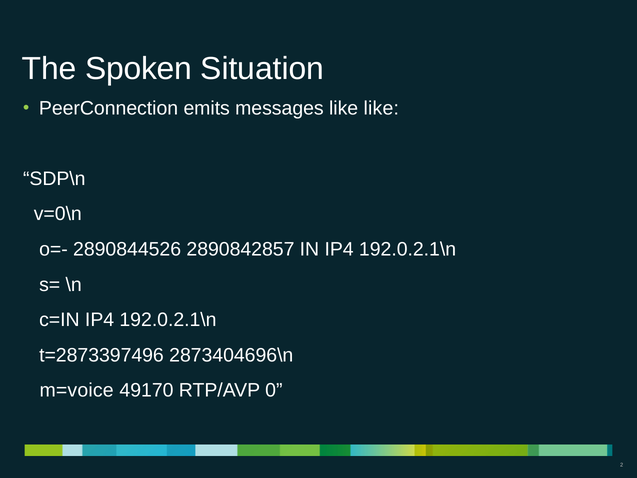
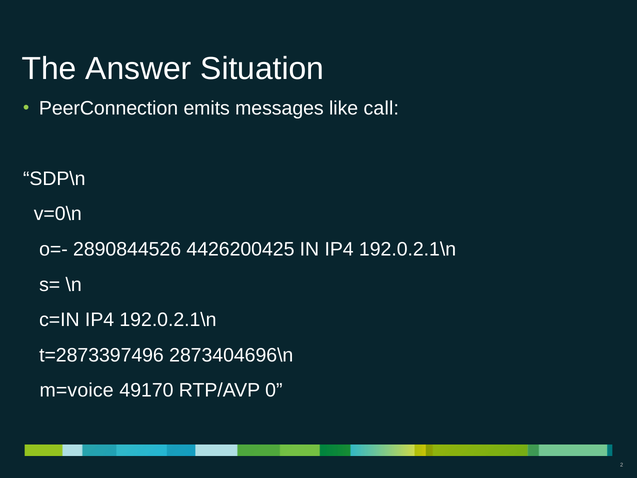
Spoken: Spoken -> Answer
like like: like -> call
2890842857: 2890842857 -> 4426200425
